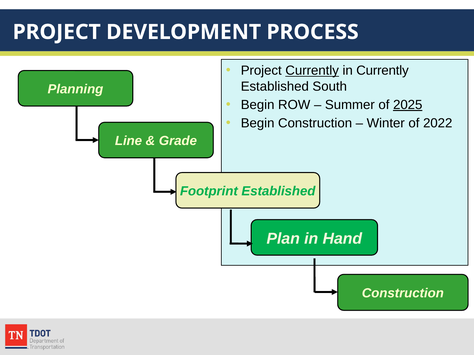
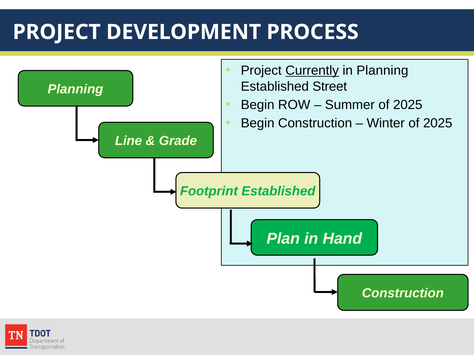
in Currently: Currently -> Planning
South: South -> Street
2025 at (408, 105) underline: present -> none
Winter of 2022: 2022 -> 2025
